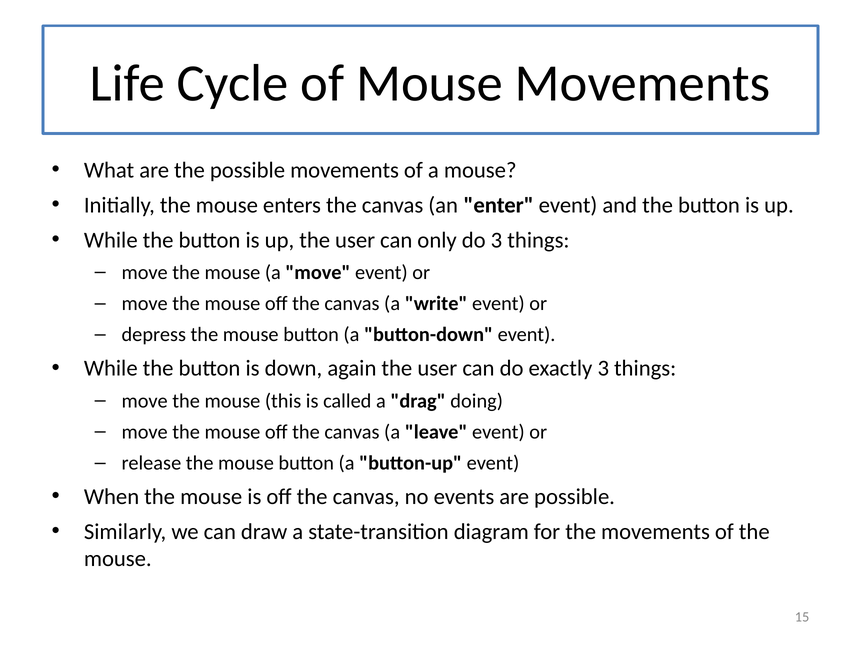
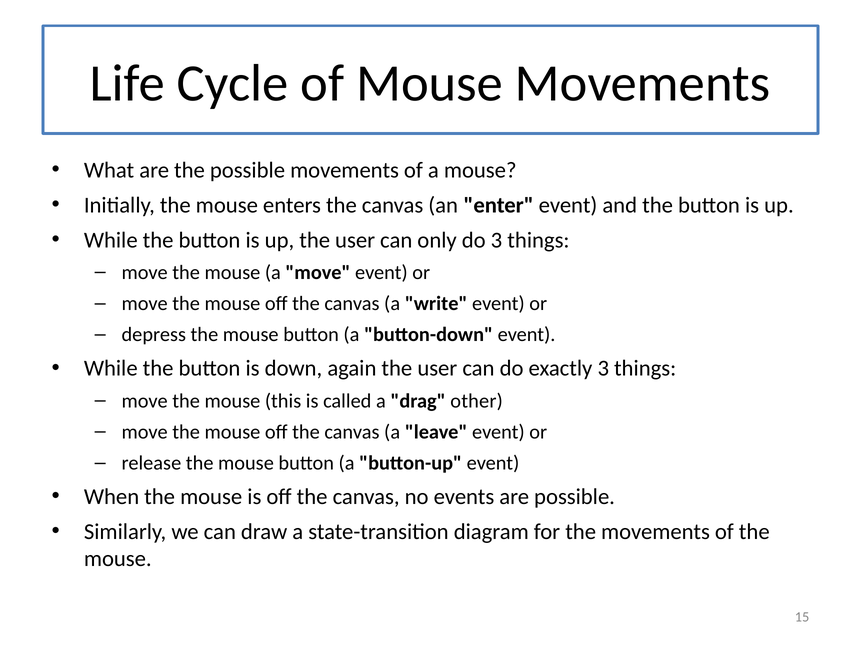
doing: doing -> other
